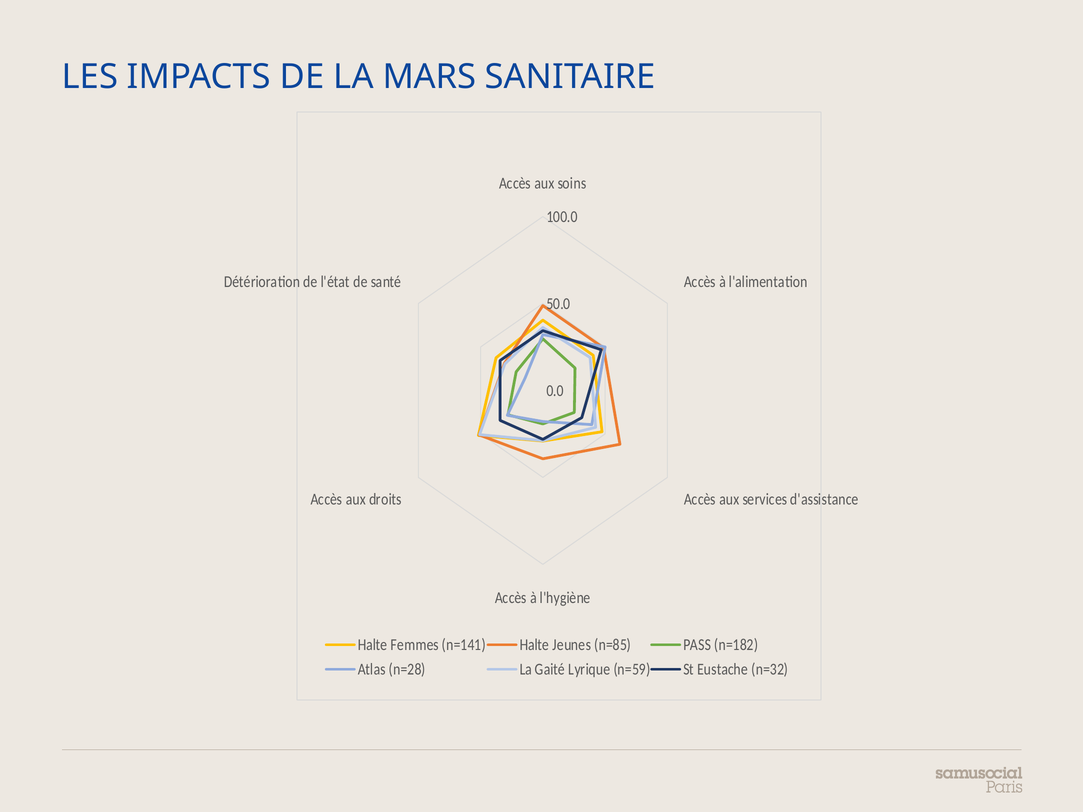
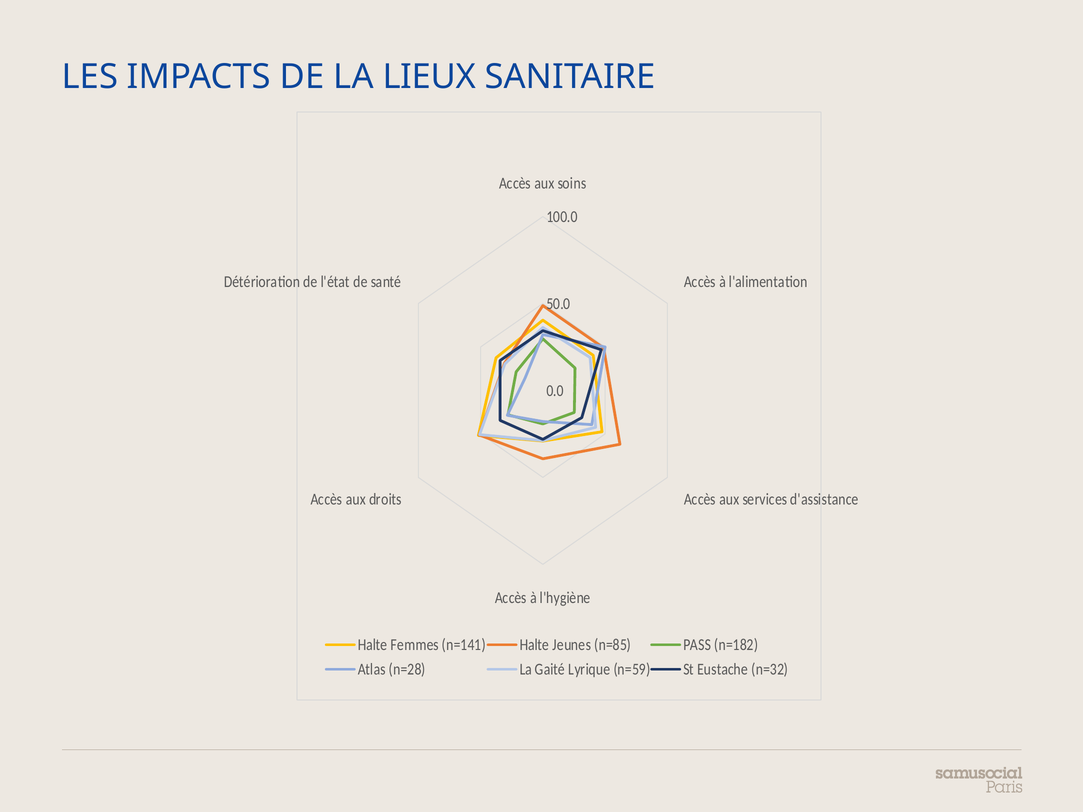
MARS: MARS -> LIEUX
